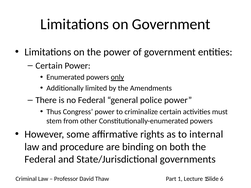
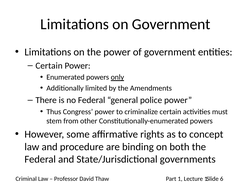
internal: internal -> concept
